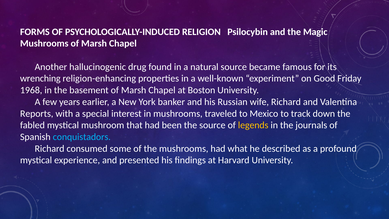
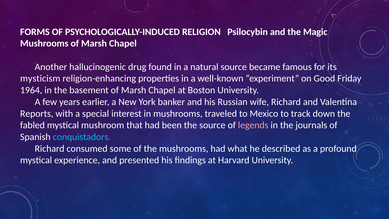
wrenching: wrenching -> mysticism
1968: 1968 -> 1964
legends colour: yellow -> pink
